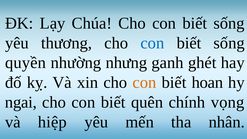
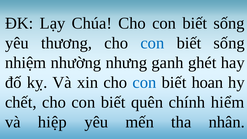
quyền: quyền -> nhiệm
con at (144, 82) colour: orange -> blue
ngai: ngai -> chết
vọng: vọng -> hiểm
